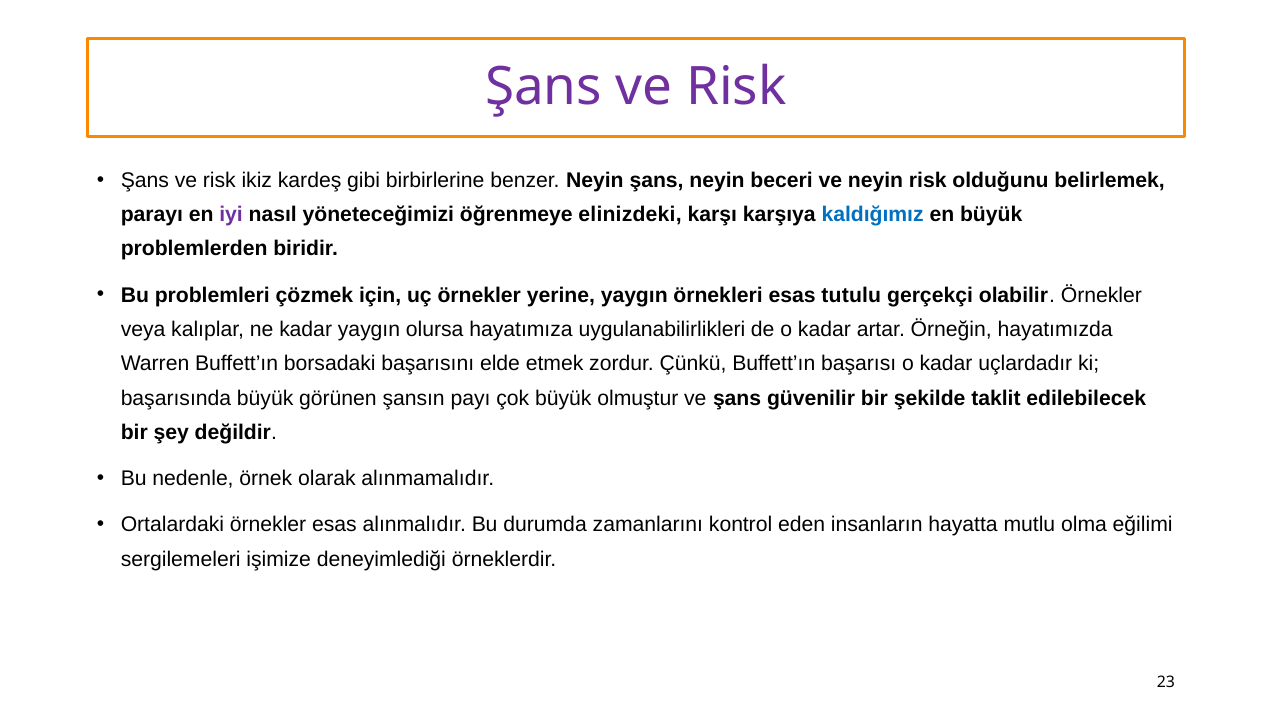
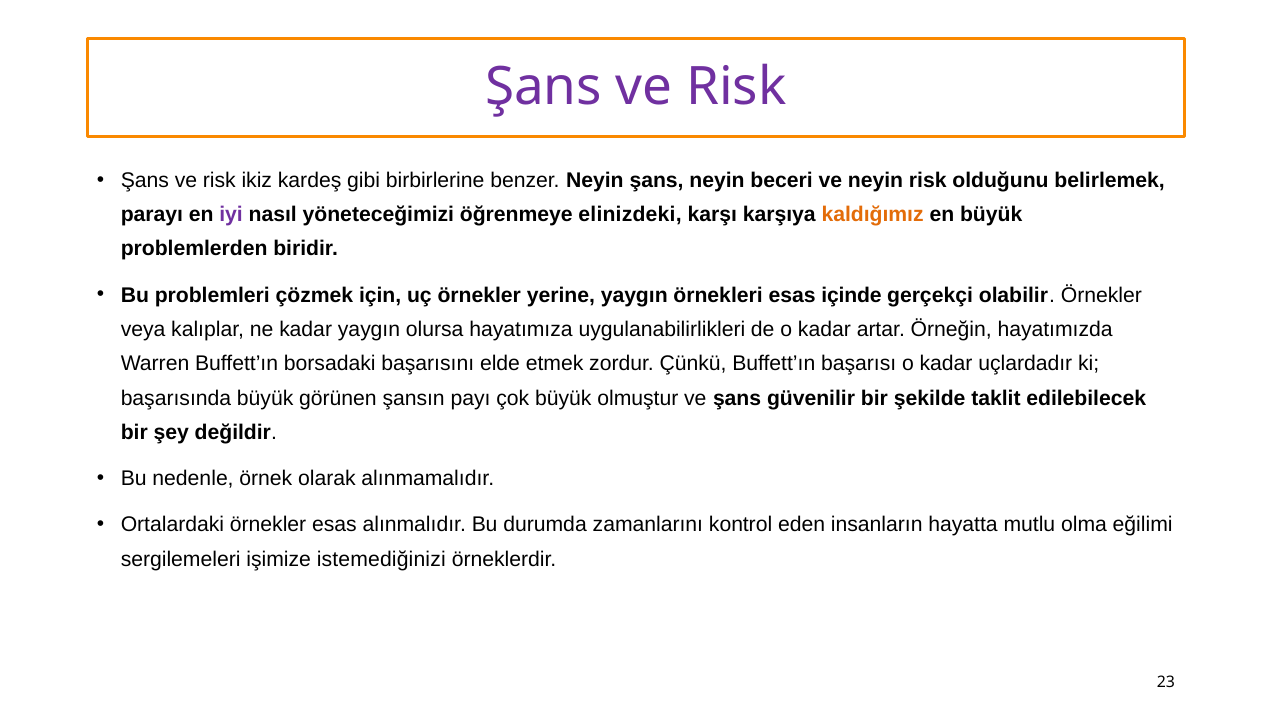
kaldığımız colour: blue -> orange
tutulu: tutulu -> içinde
deneyimlediği: deneyimlediği -> istemediğinizi
